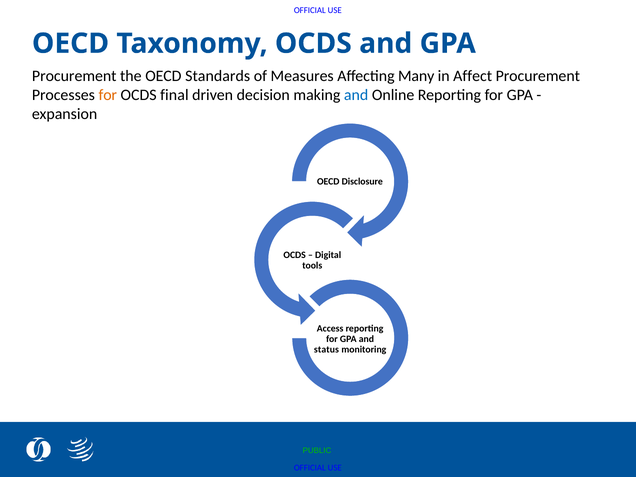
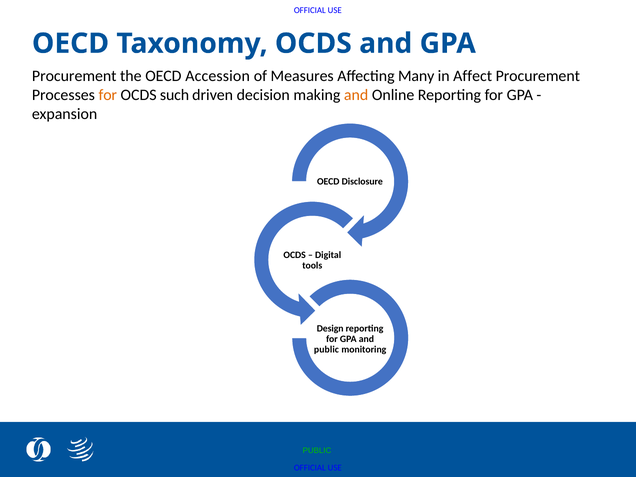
Standards: Standards -> Accession
final: final -> such
and at (356, 95) colour: blue -> orange
Access: Access -> Design
status at (326, 349): status -> public
